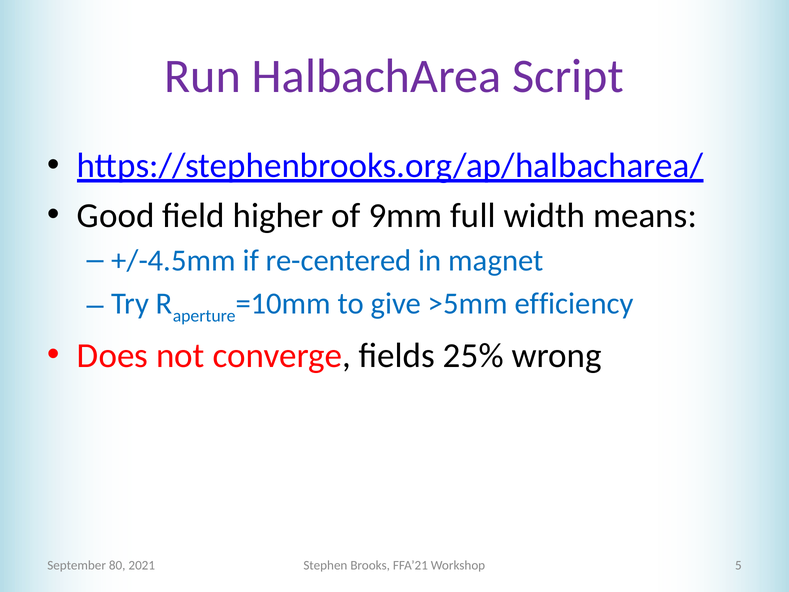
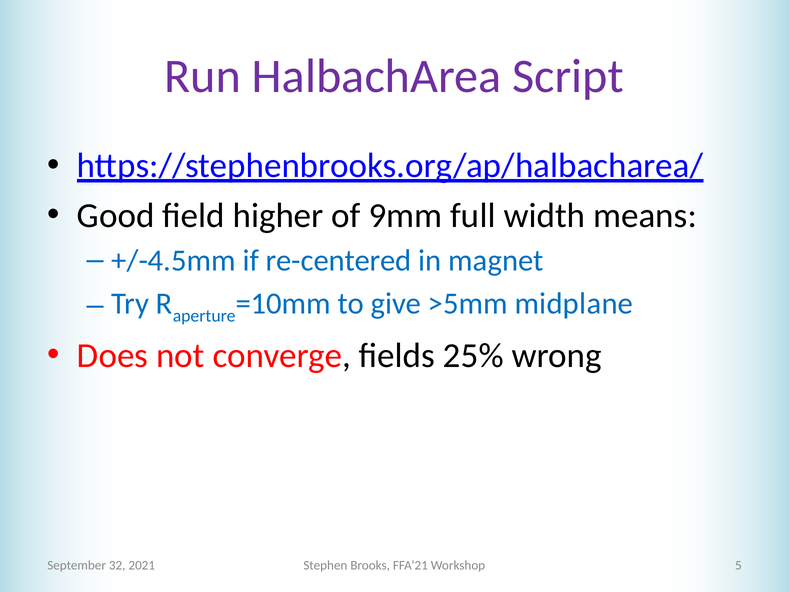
efficiency: efficiency -> midplane
80: 80 -> 32
